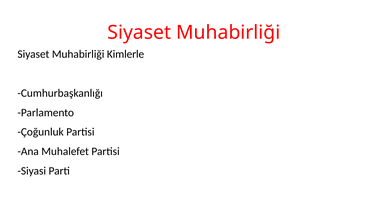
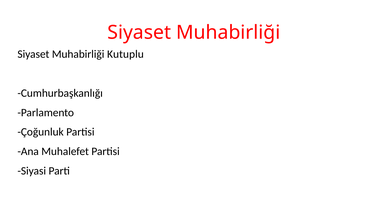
Kimlerle: Kimlerle -> Kutuplu
